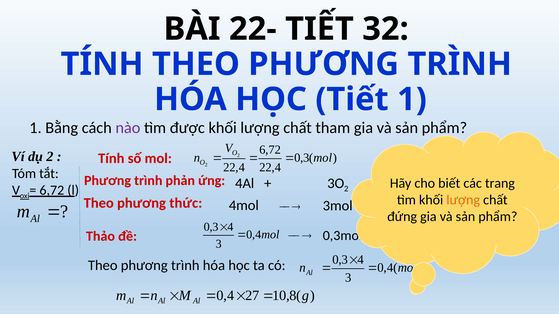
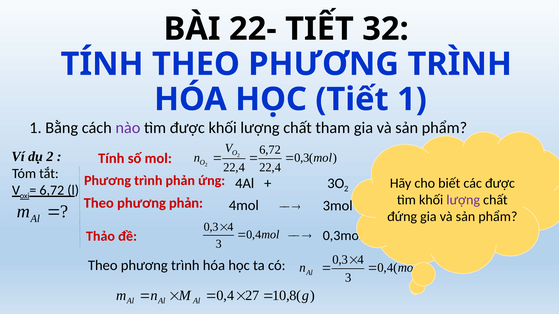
các trang: trang -> được
lượng at (463, 200) colour: orange -> purple
phương thức: thức -> phản
